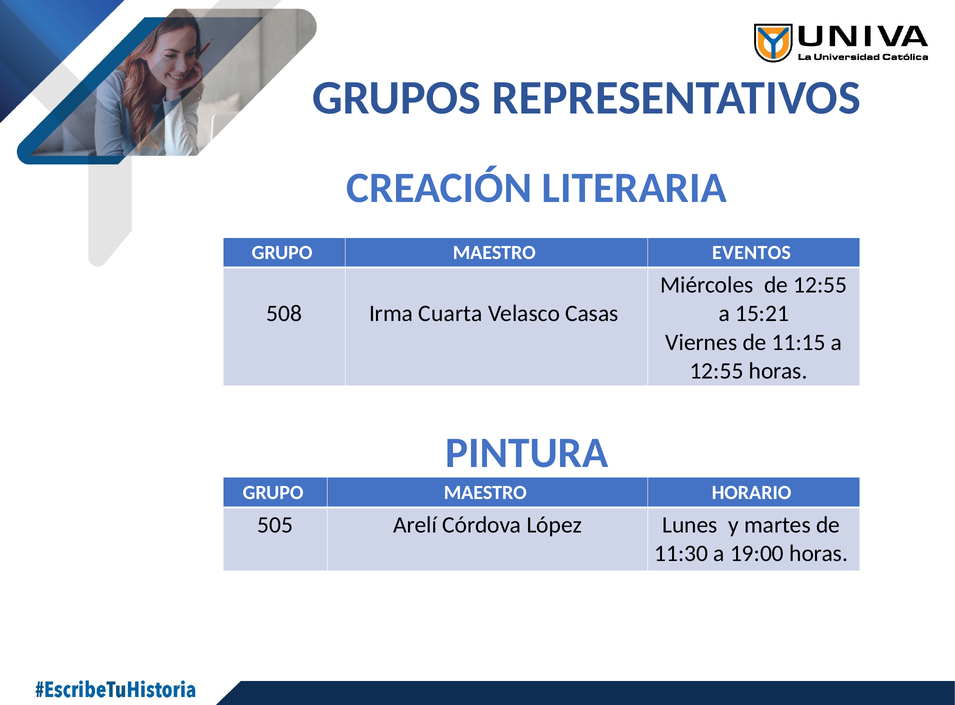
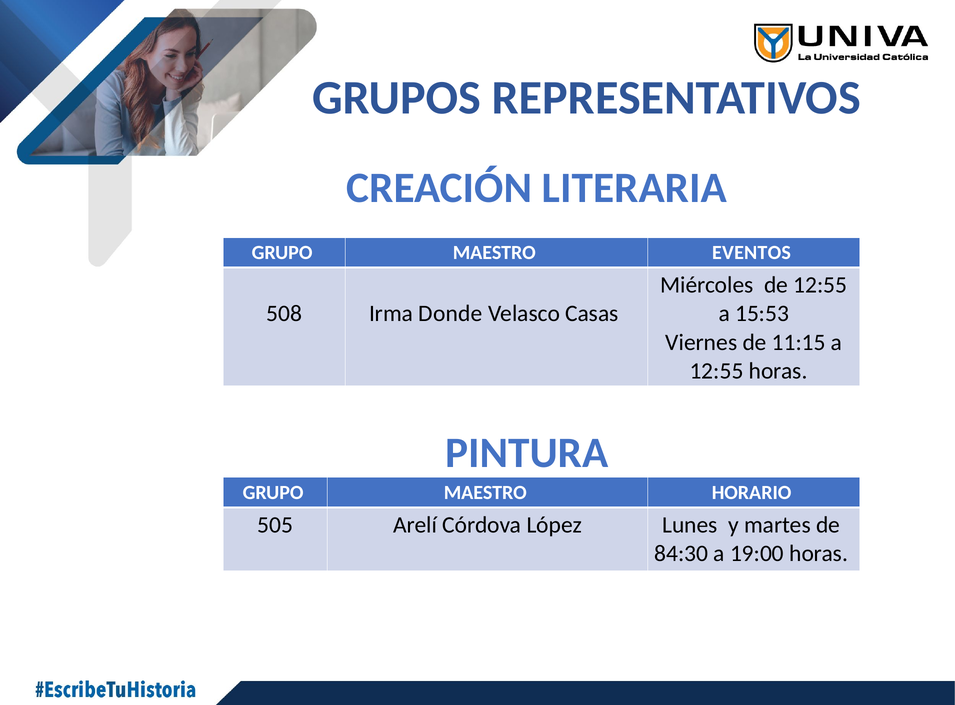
Cuarta: Cuarta -> Donde
15:21: 15:21 -> 15:53
11:30: 11:30 -> 84:30
